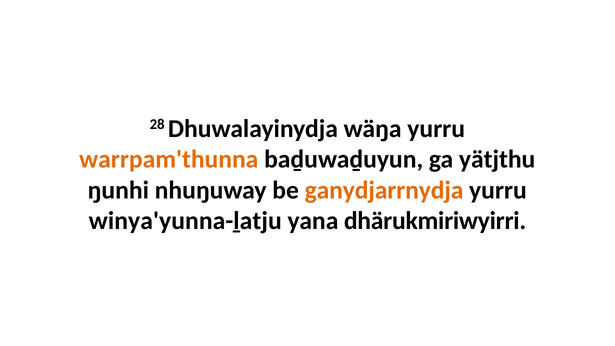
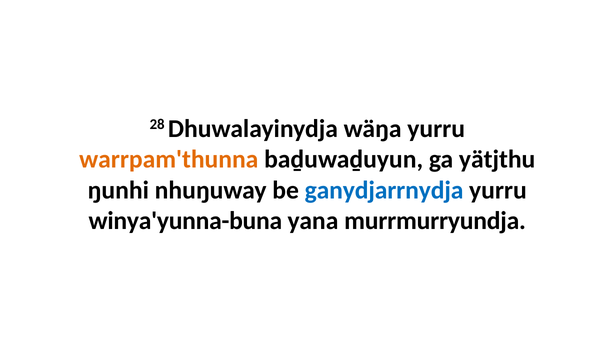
ganydjarrnydja colour: orange -> blue
winya'yunna-ḻatju: winya'yunna-ḻatju -> winya'yunna-buna
dhärukmiriwyirri: dhärukmiriwyirri -> murrmurryundja
